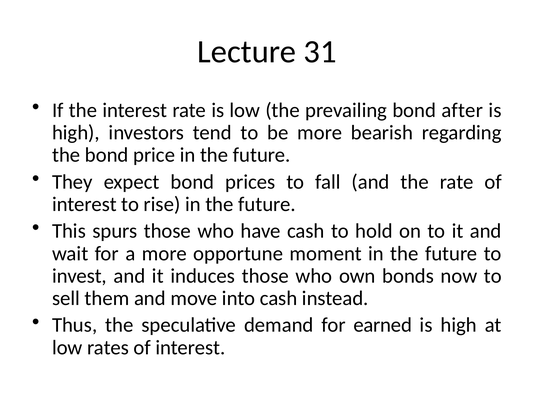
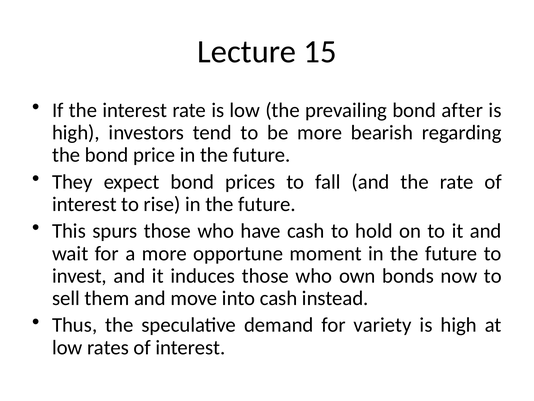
31: 31 -> 15
earned: earned -> variety
